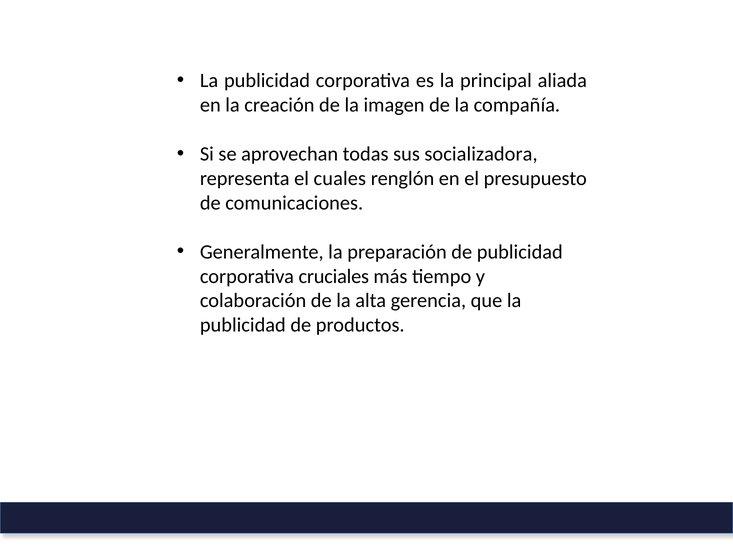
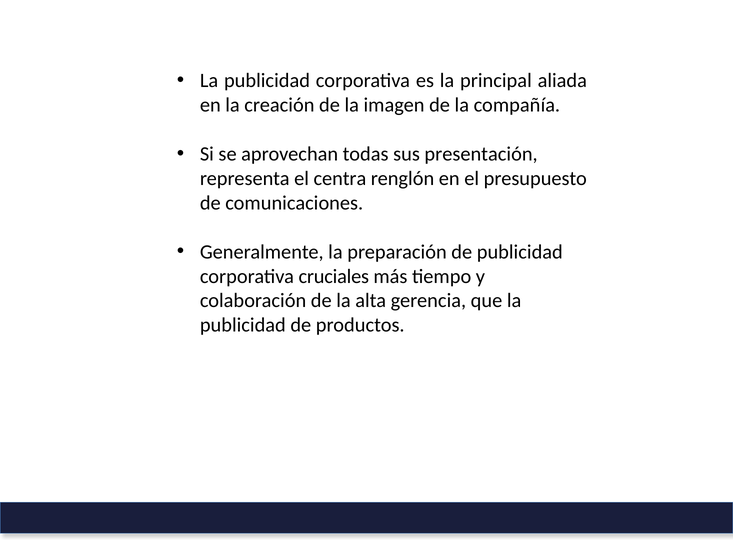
socializadora: socializadora -> presentación
cuales: cuales -> centra
